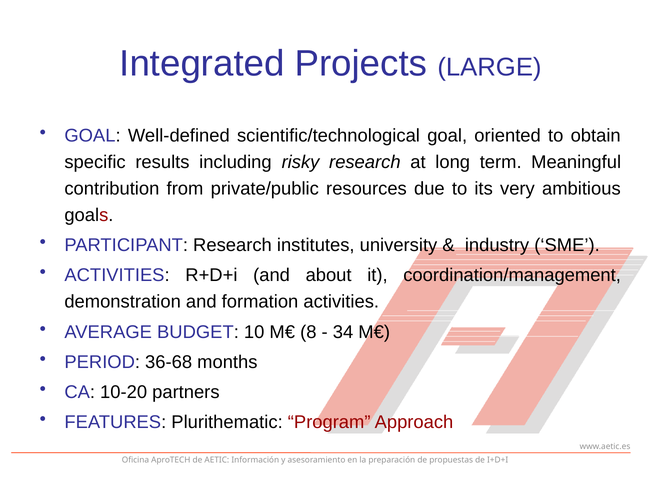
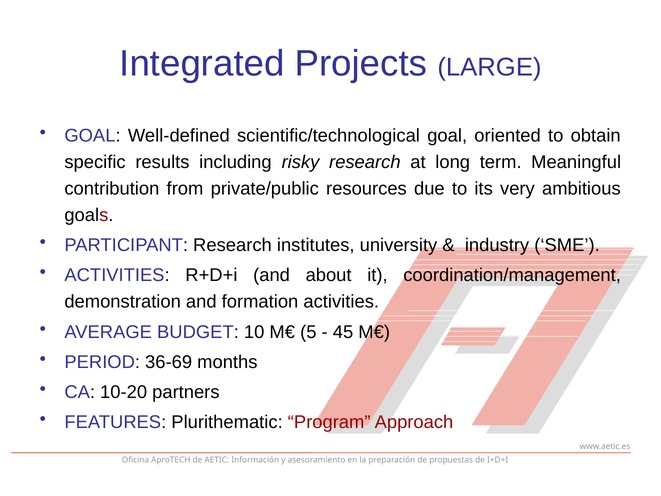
8: 8 -> 5
34: 34 -> 45
36-68: 36-68 -> 36-69
